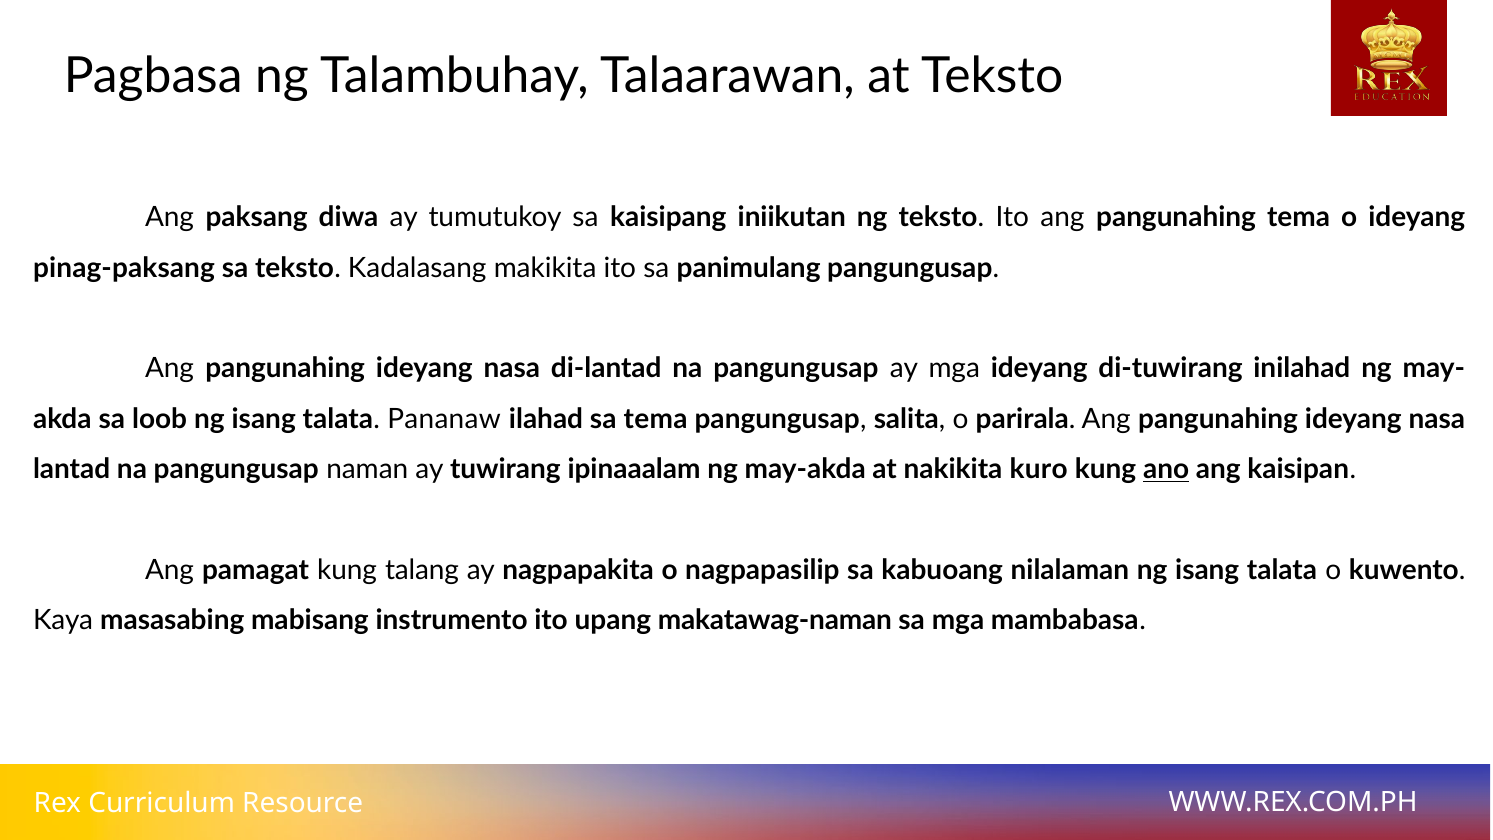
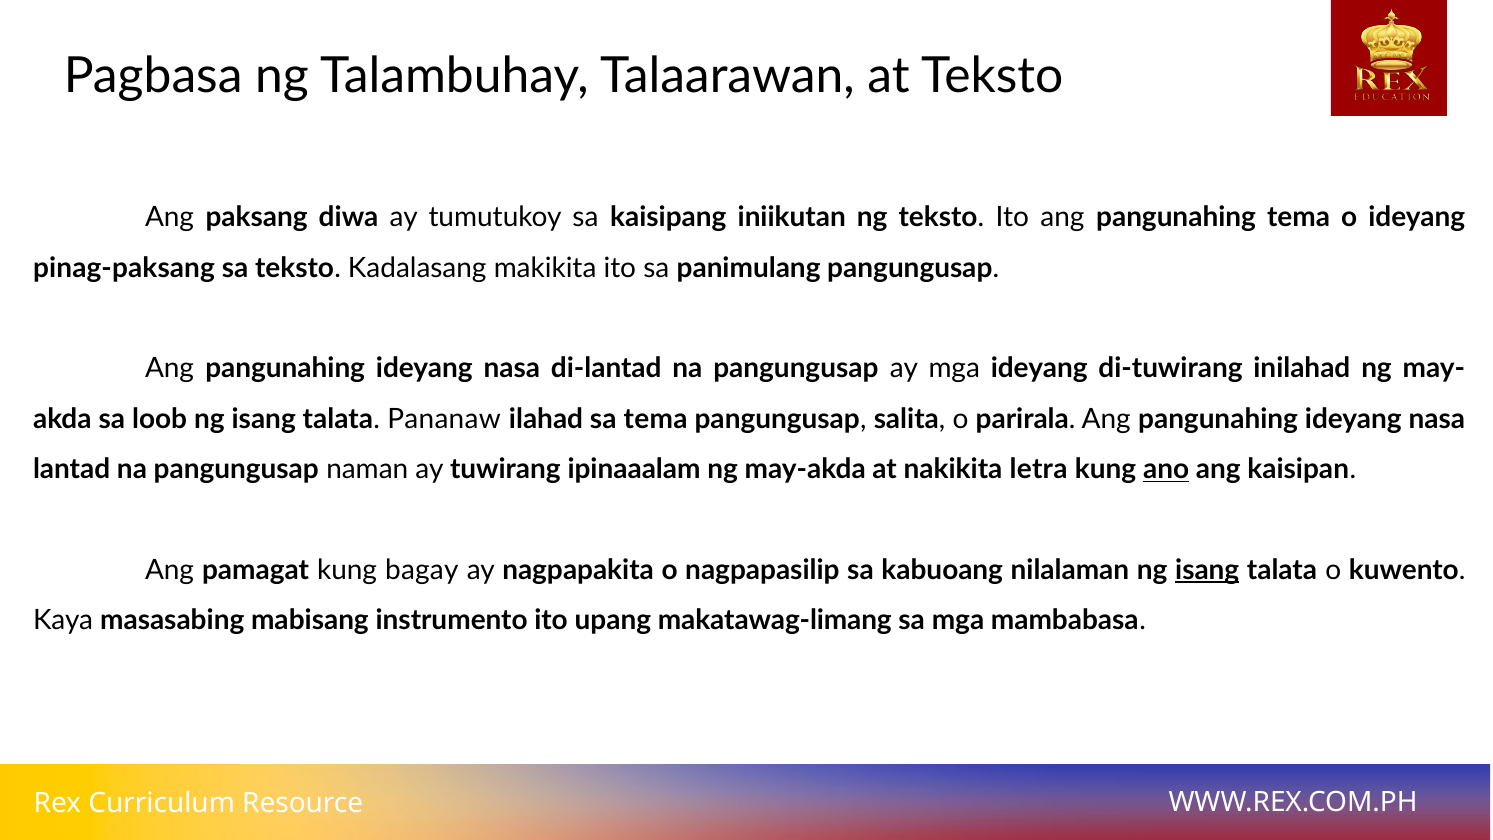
kuro: kuro -> letra
talang: talang -> bagay
isang at (1207, 570) underline: none -> present
makatawag-naman: makatawag-naman -> makatawag-limang
